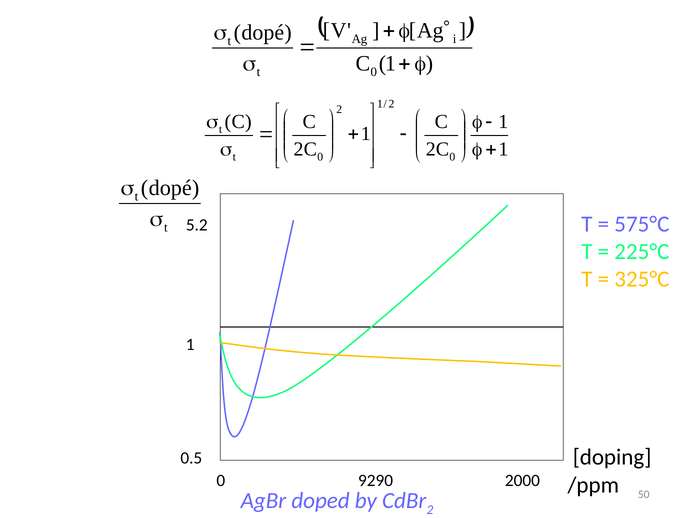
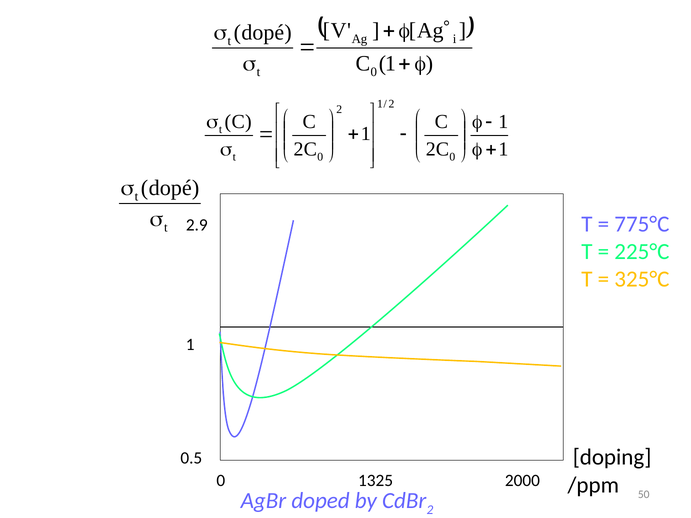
575°C: 575°C -> 775°C
5.2: 5.2 -> 2.9
9290: 9290 -> 1325
